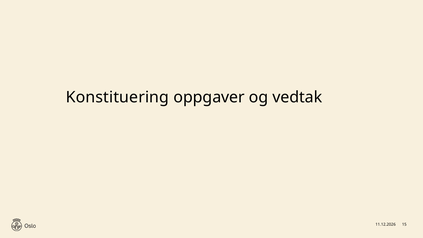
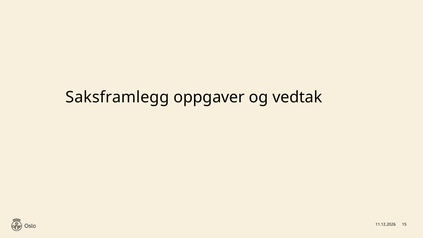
Konstituering: Konstituering -> Saksframlegg
